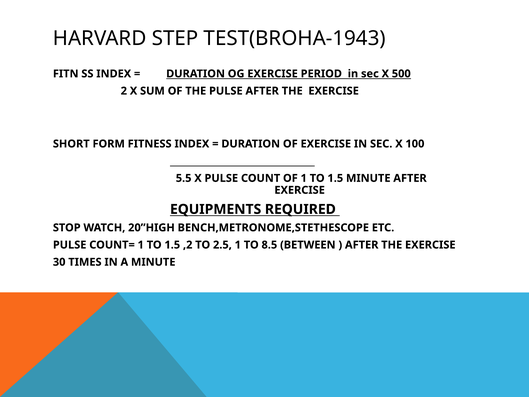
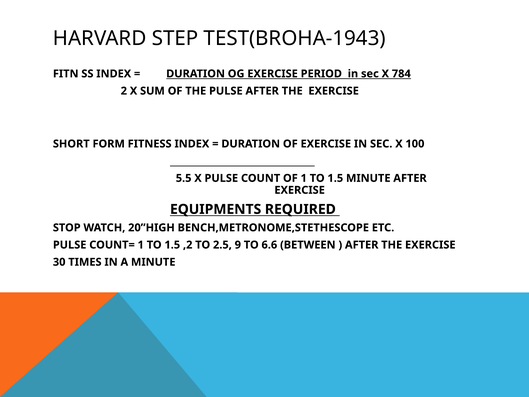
500: 500 -> 784
2.5 1: 1 -> 9
8.5: 8.5 -> 6.6
